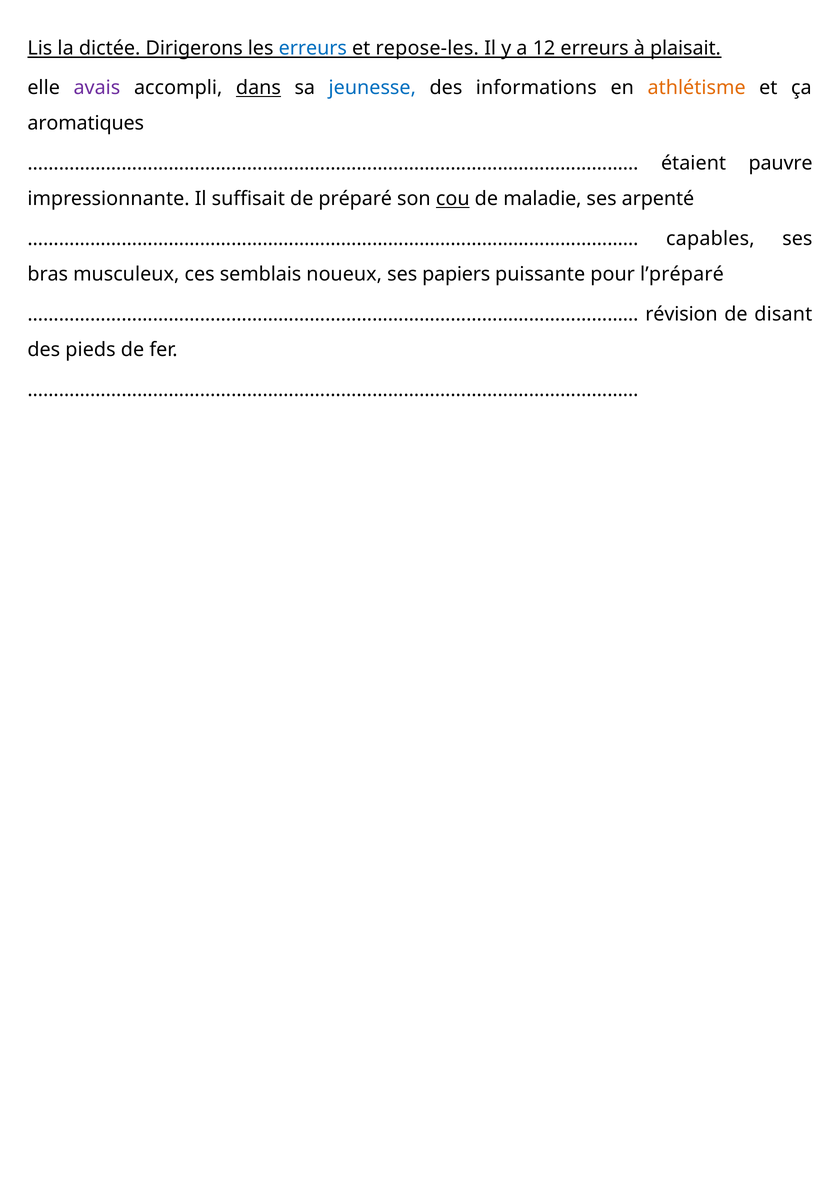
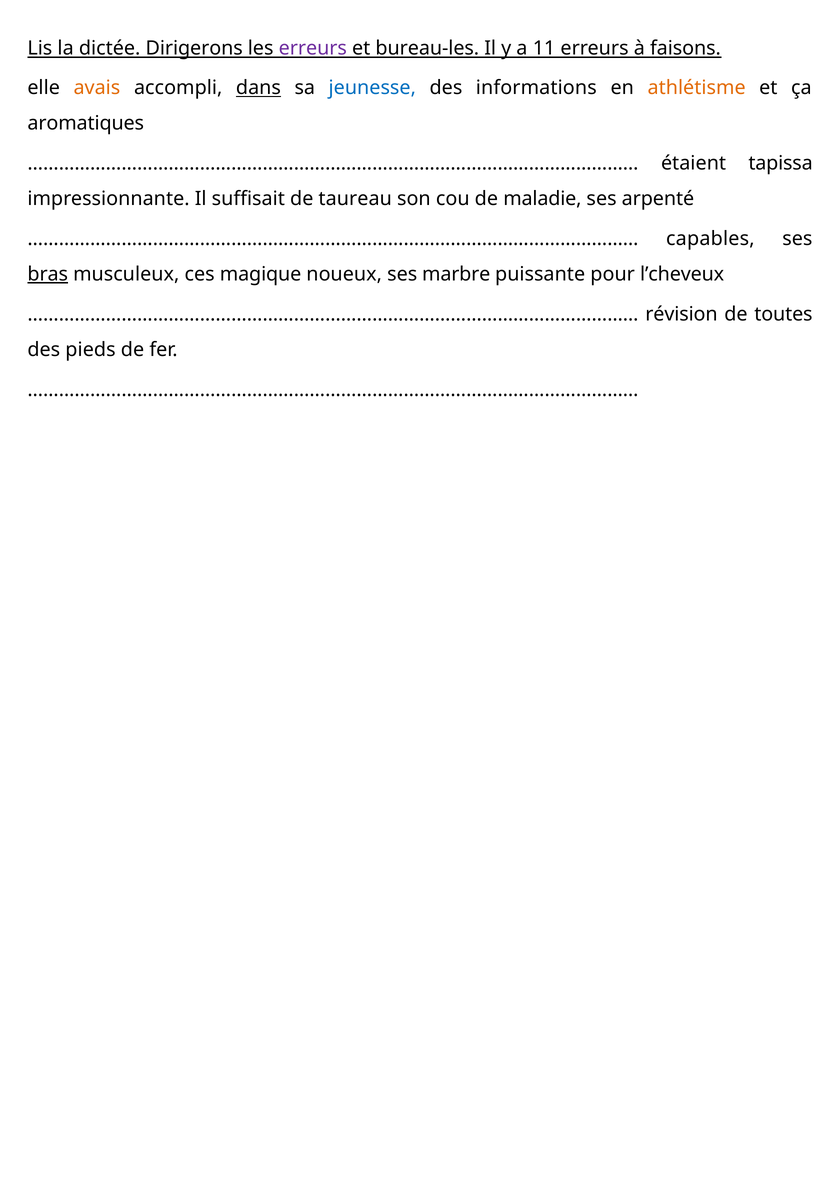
erreurs at (313, 48) colour: blue -> purple
repose-les: repose-les -> bureau-les
12: 12 -> 11
plaisait: plaisait -> faisons
avais colour: purple -> orange
pauvre: pauvre -> tapissa
préparé: préparé -> taureau
cou underline: present -> none
bras underline: none -> present
semblais: semblais -> magique
papiers: papiers -> marbre
l’préparé: l’préparé -> l’cheveux
disant: disant -> toutes
